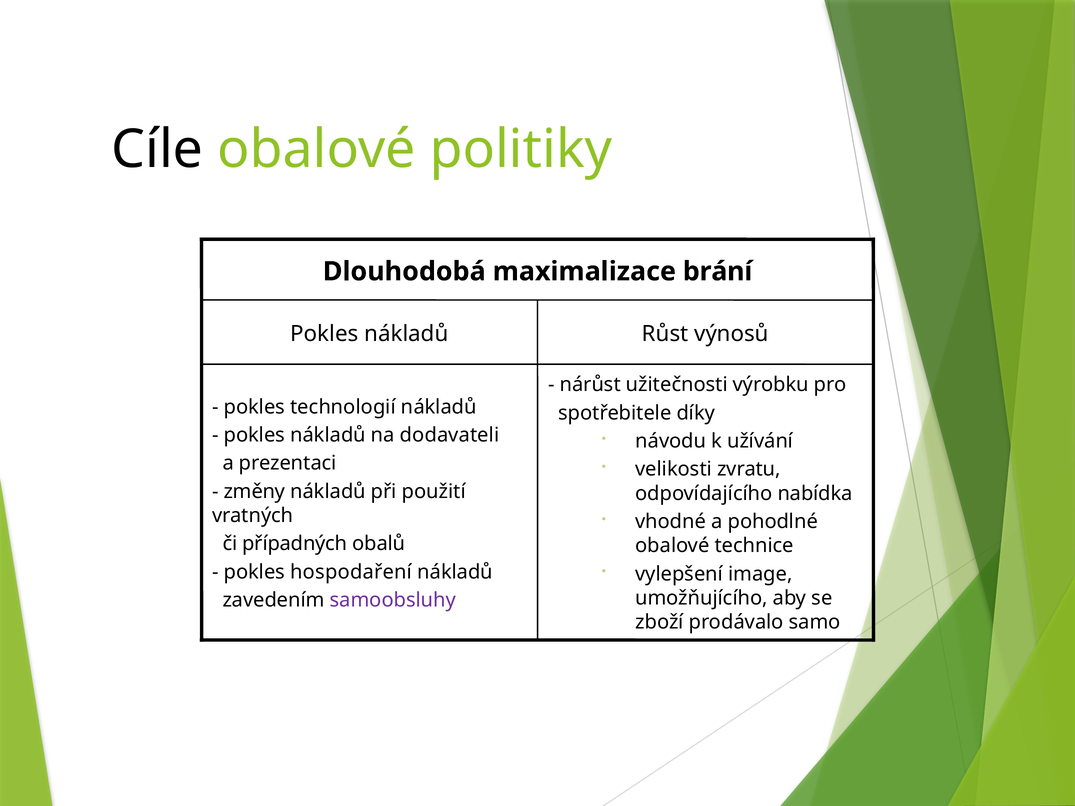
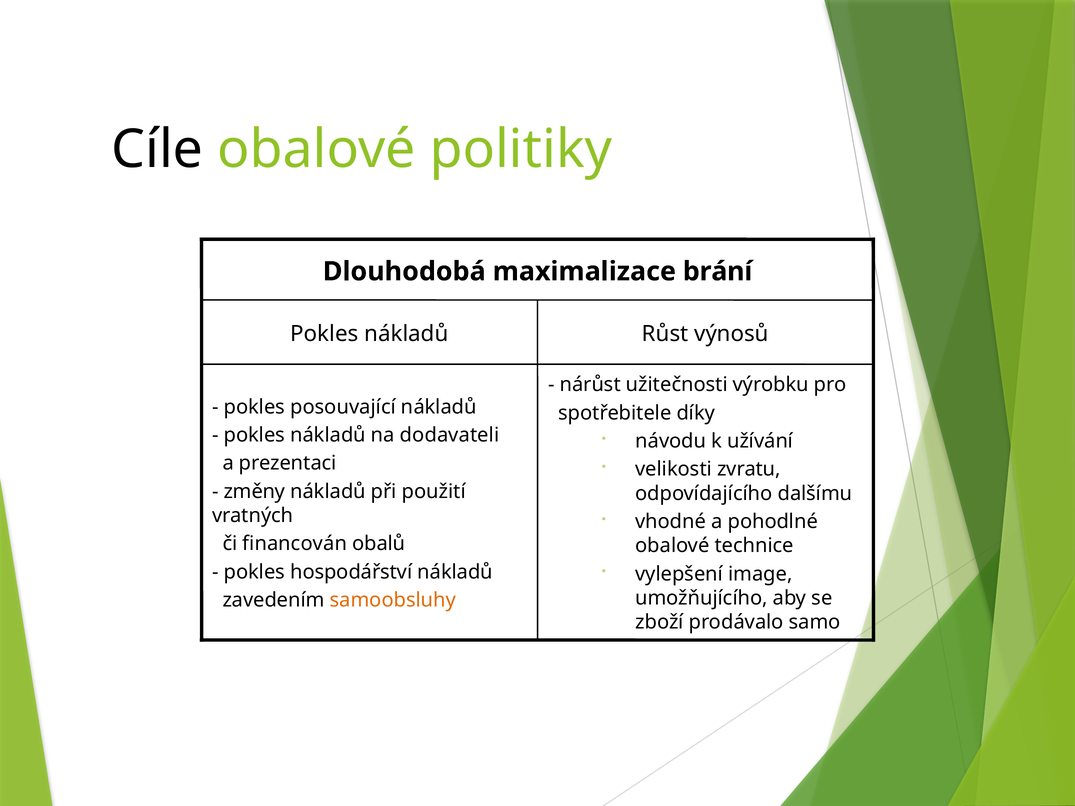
technologií: technologií -> posouvající
nabídka: nabídka -> dalšímu
případných: případných -> financován
hospodaření: hospodaření -> hospodářství
samoobsluhy colour: purple -> orange
